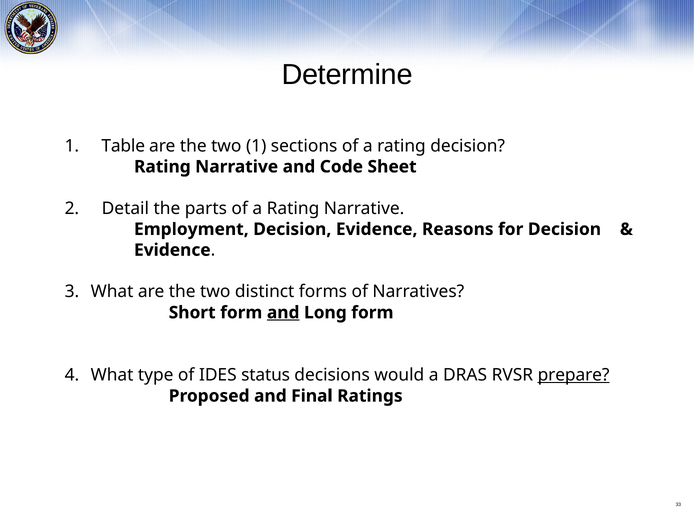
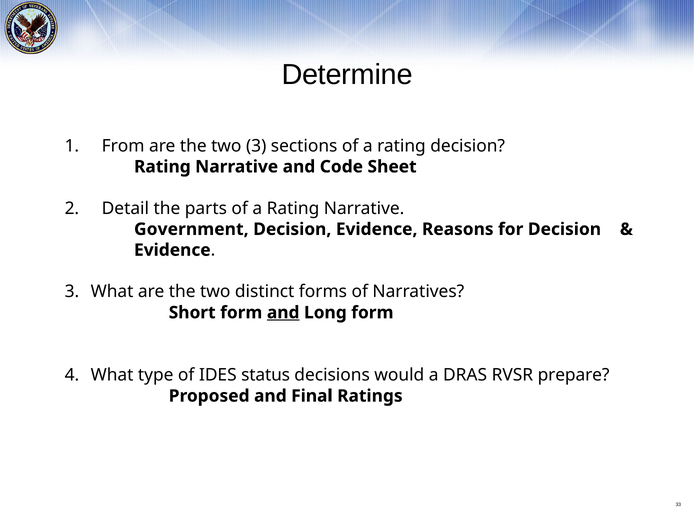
Table: Table -> From
two 1: 1 -> 3
Employment: Employment -> Government
prepare underline: present -> none
